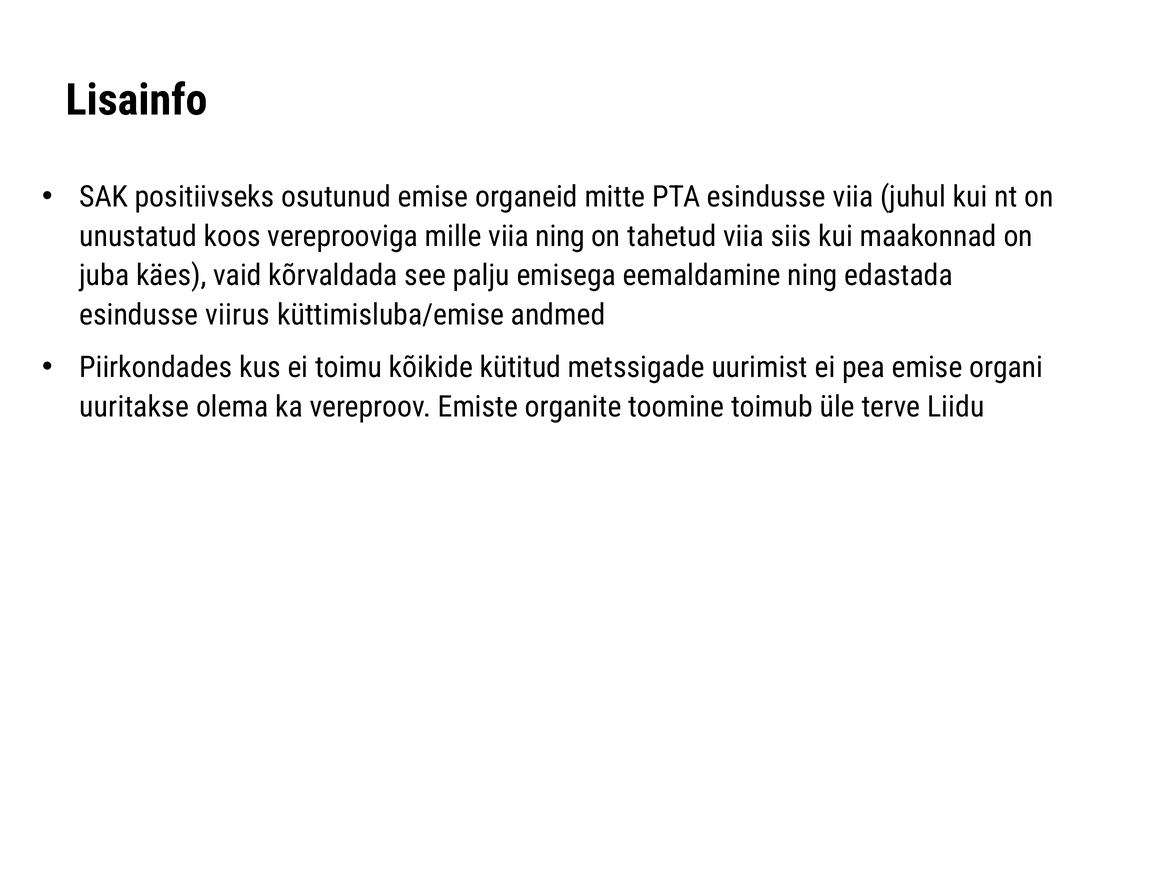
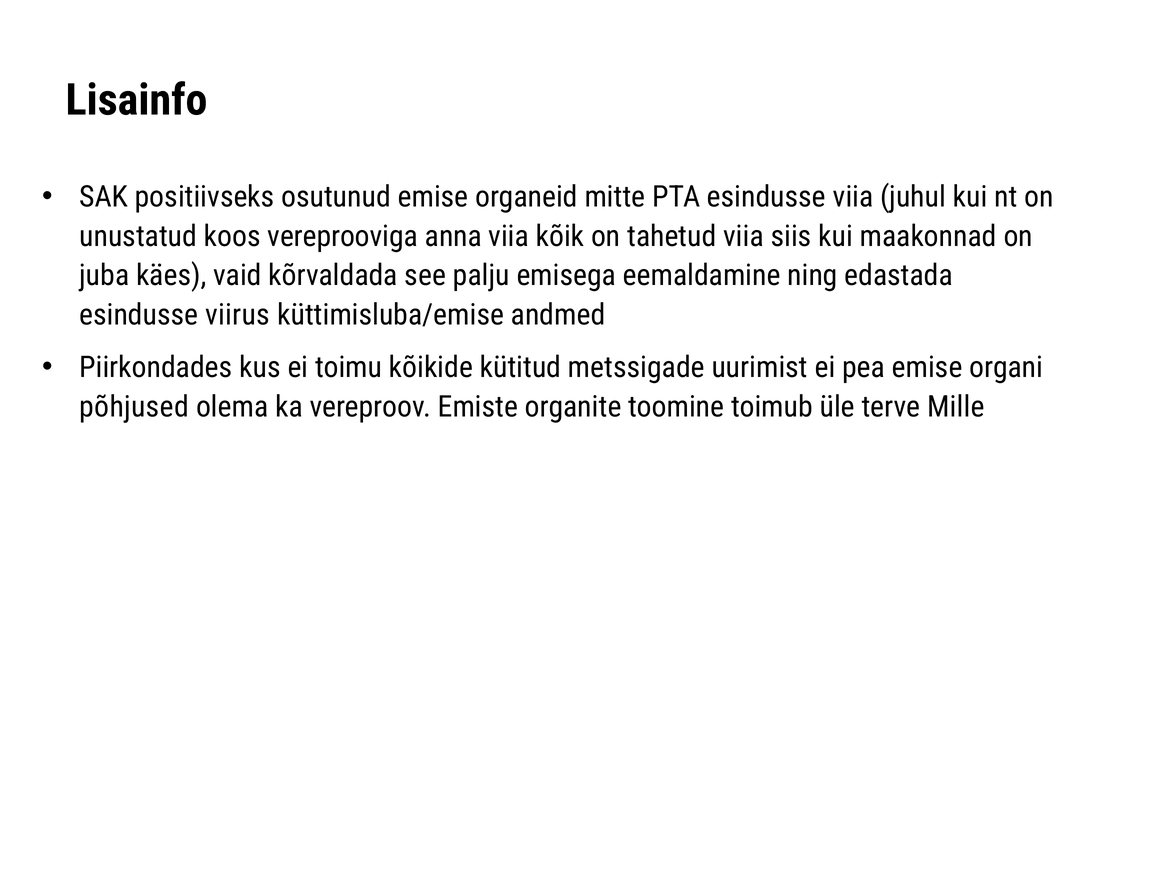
mille: mille -> anna
viia ning: ning -> kõik
uuritakse: uuritakse -> põhjused
Liidu: Liidu -> Mille
